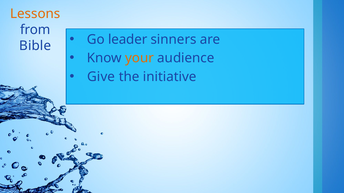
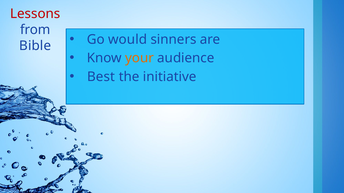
Lessons colour: orange -> red
leader: leader -> would
Give: Give -> Best
